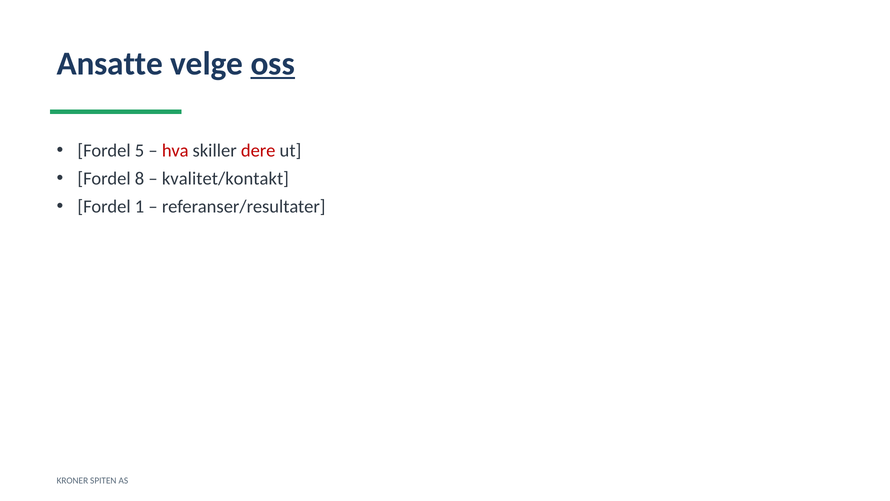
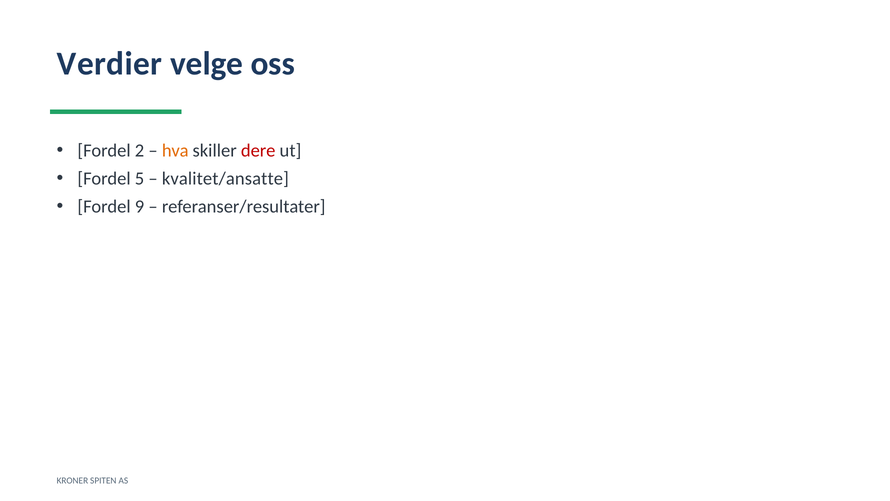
Ansatte: Ansatte -> Verdier
oss underline: present -> none
5: 5 -> 2
hva colour: red -> orange
8: 8 -> 5
kvalitet/kontakt: kvalitet/kontakt -> kvalitet/ansatte
1: 1 -> 9
